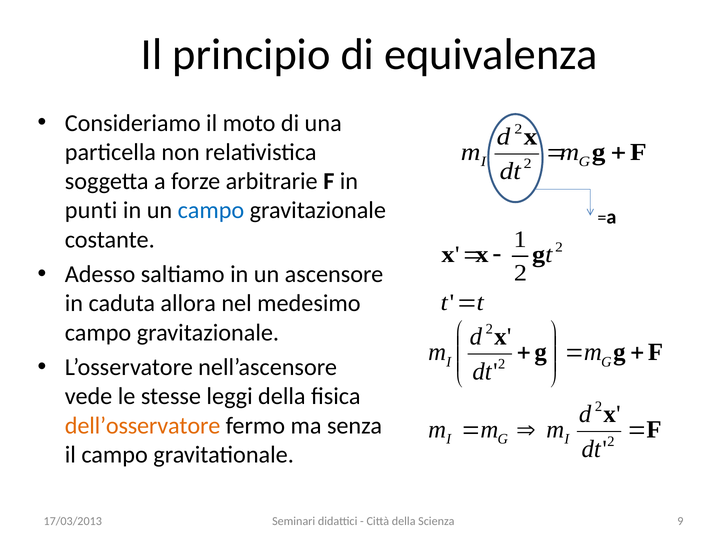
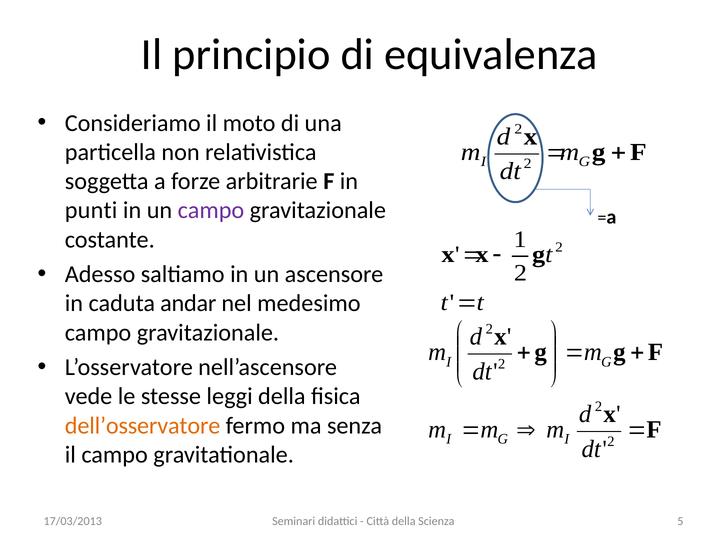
campo at (211, 210) colour: blue -> purple
allora: allora -> andar
9: 9 -> 5
